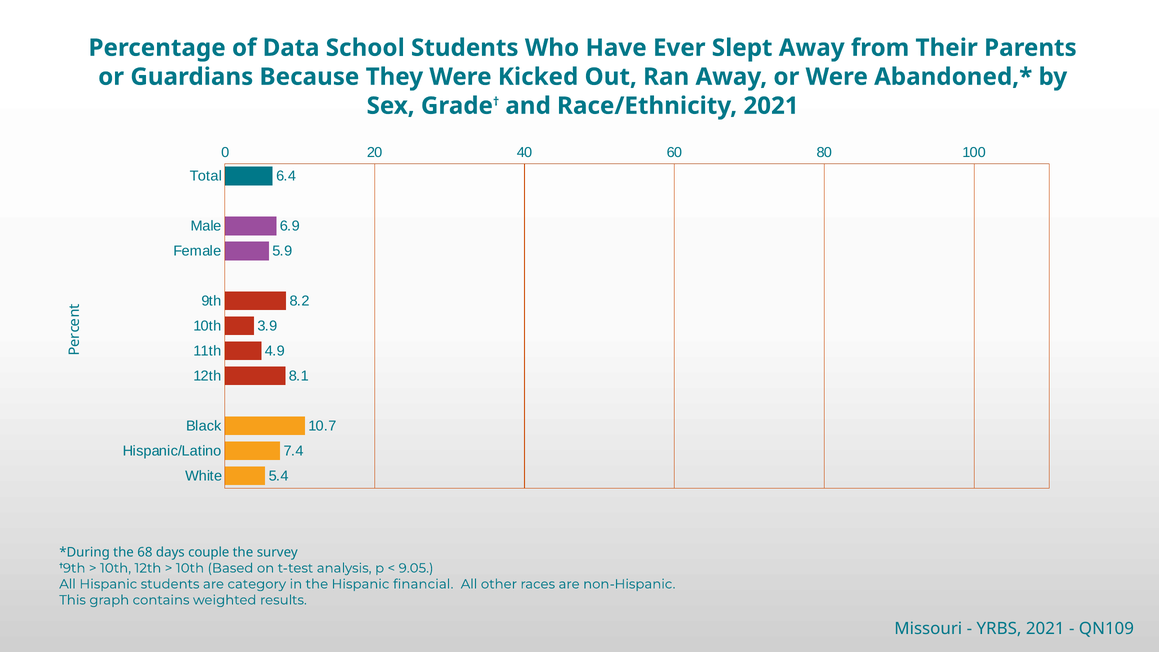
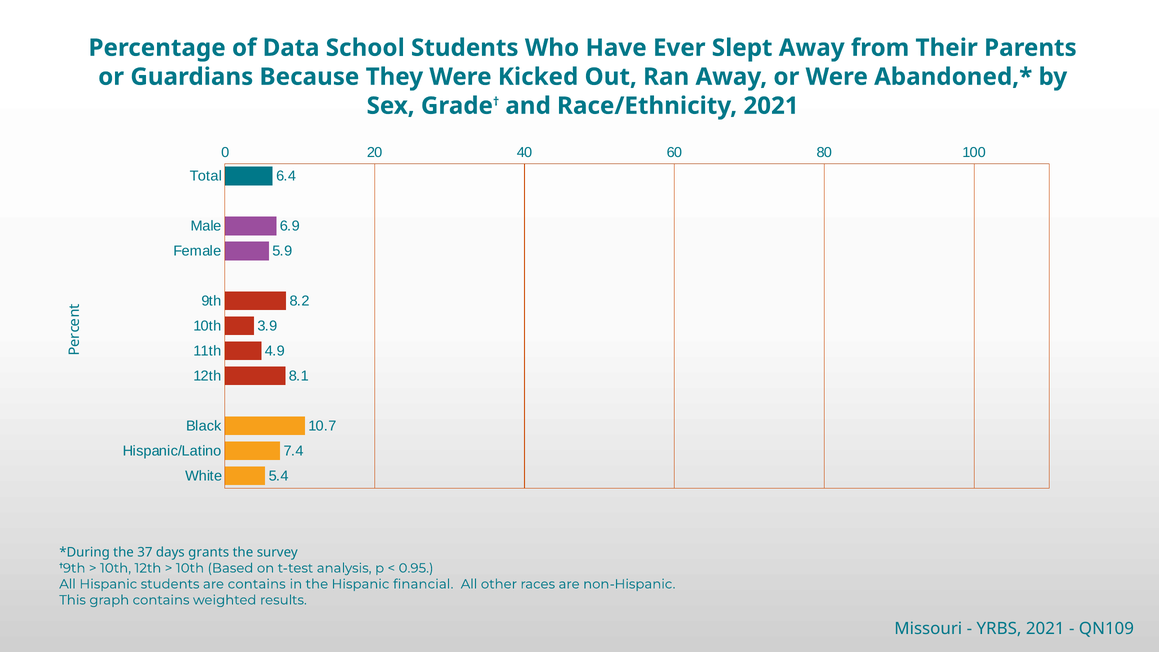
68: 68 -> 37
couple: couple -> grants
9.05: 9.05 -> 0.95
are category: category -> contains
